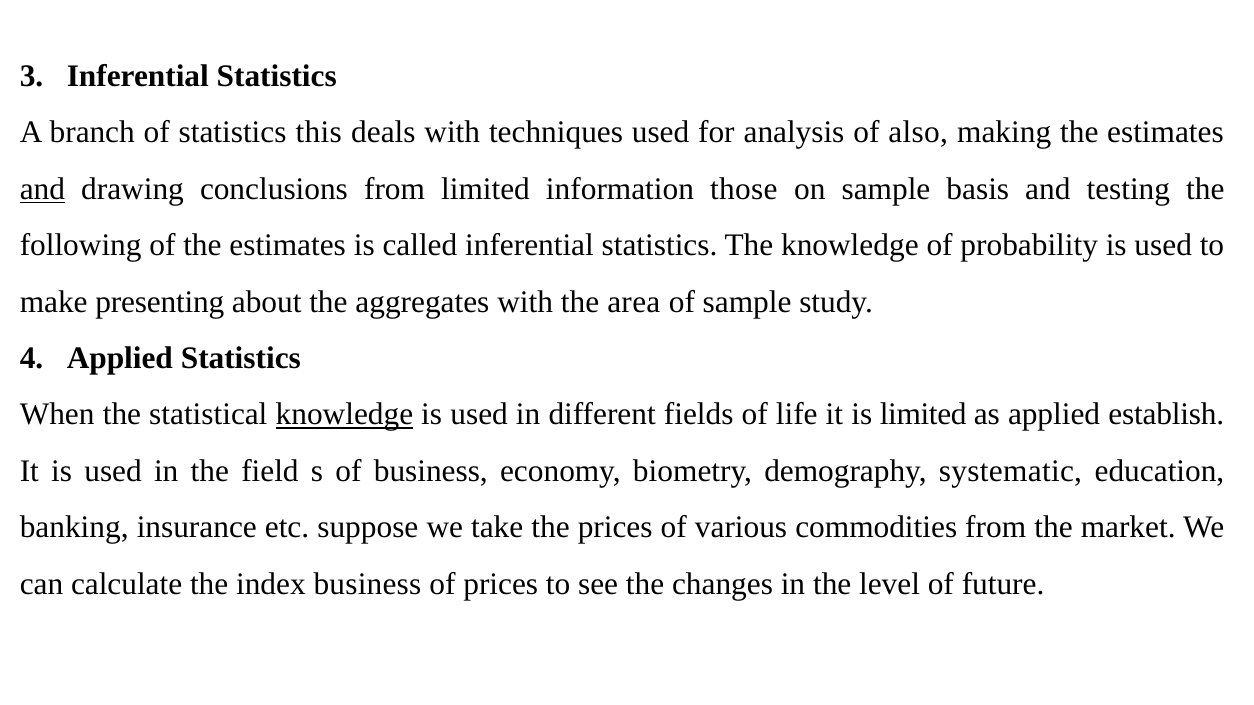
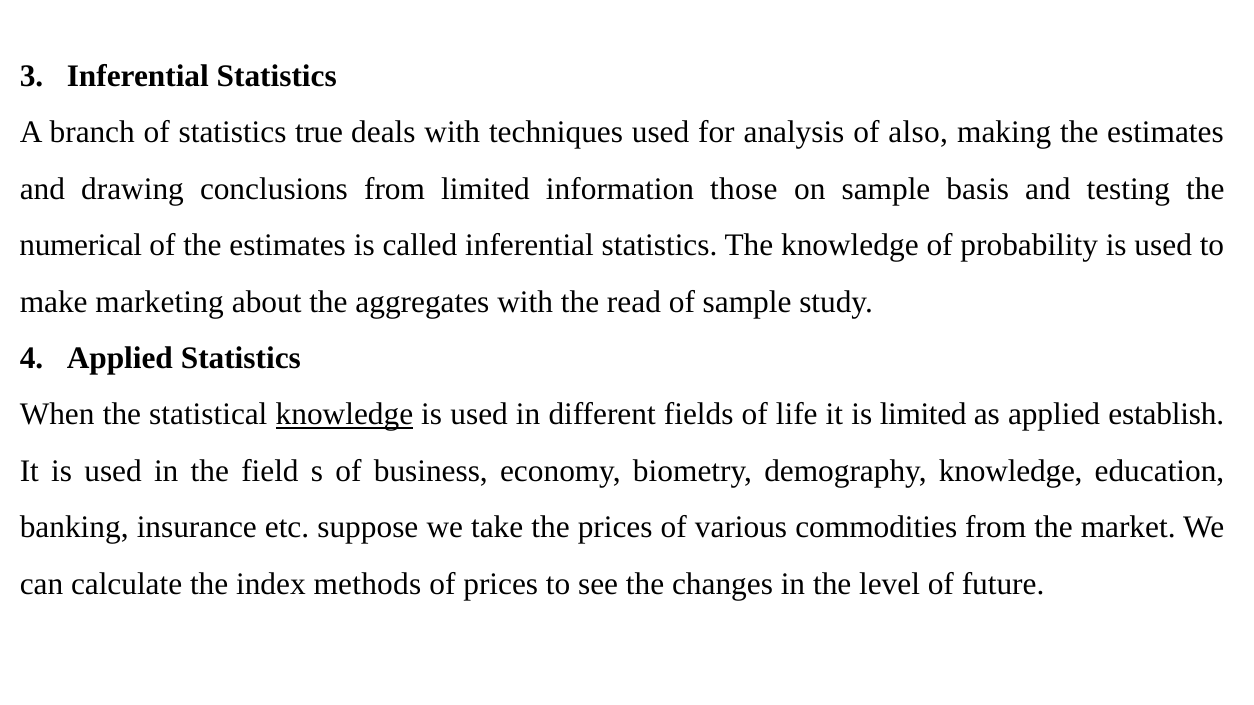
this: this -> true
and at (42, 189) underline: present -> none
following: following -> numerical
presenting: presenting -> marketing
area: area -> read
demography systematic: systematic -> knowledge
index business: business -> methods
